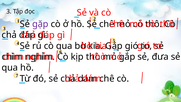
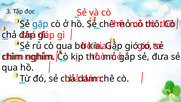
gặp at (40, 24) colour: purple -> blue
